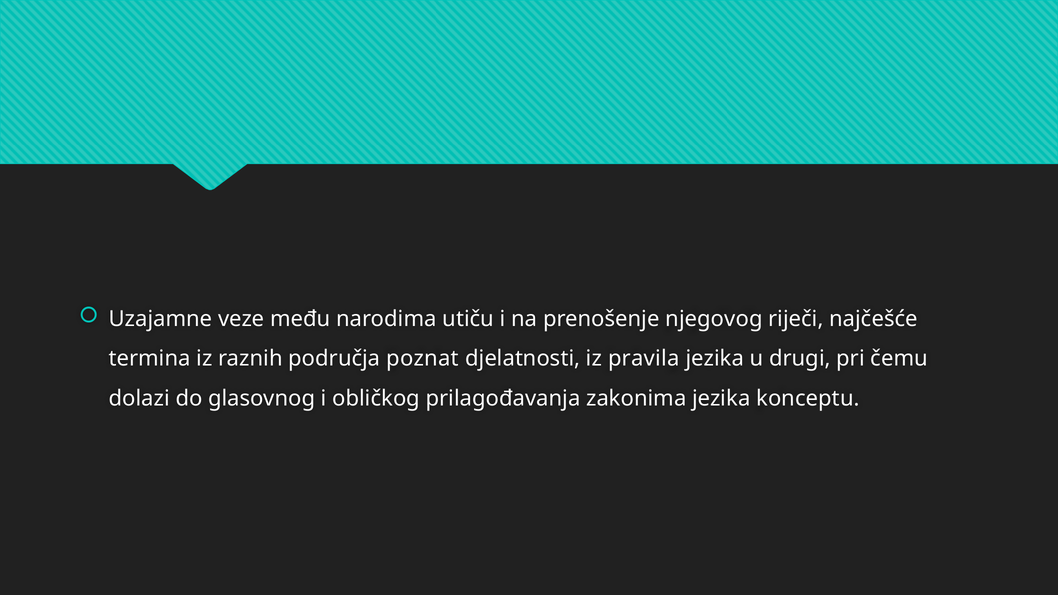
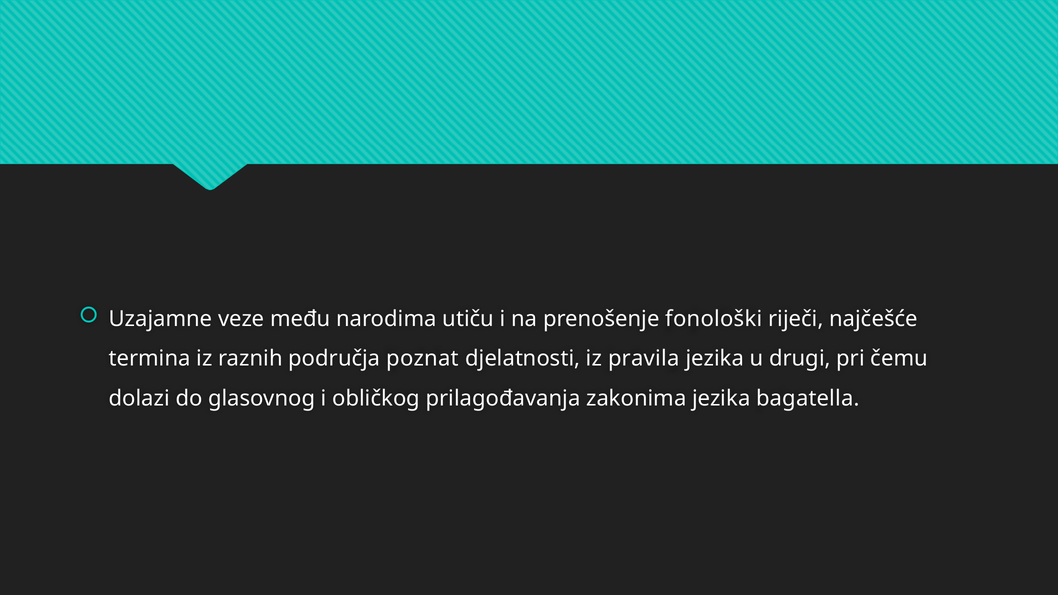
njegovog: njegovog -> fonološki
konceptu: konceptu -> bagatella
